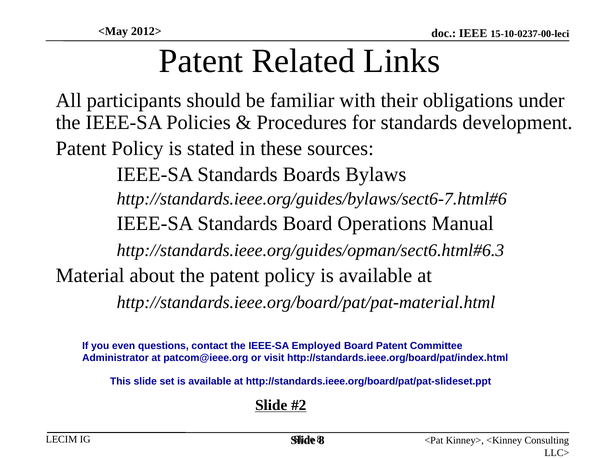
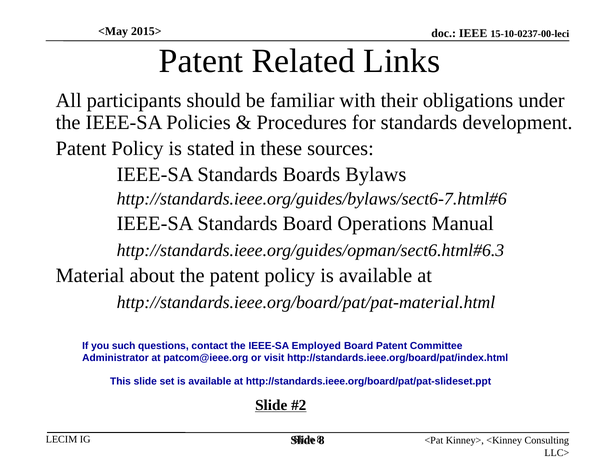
2012>: 2012> -> 2015>
even: even -> such
